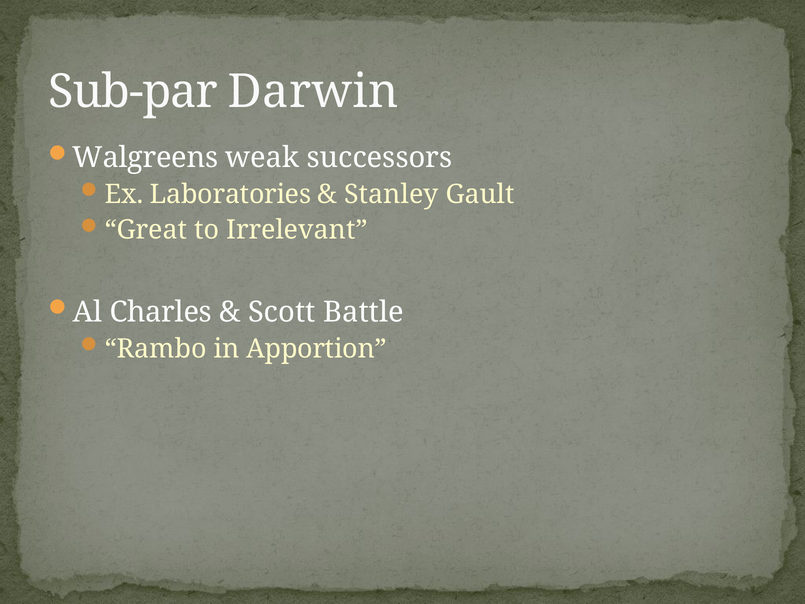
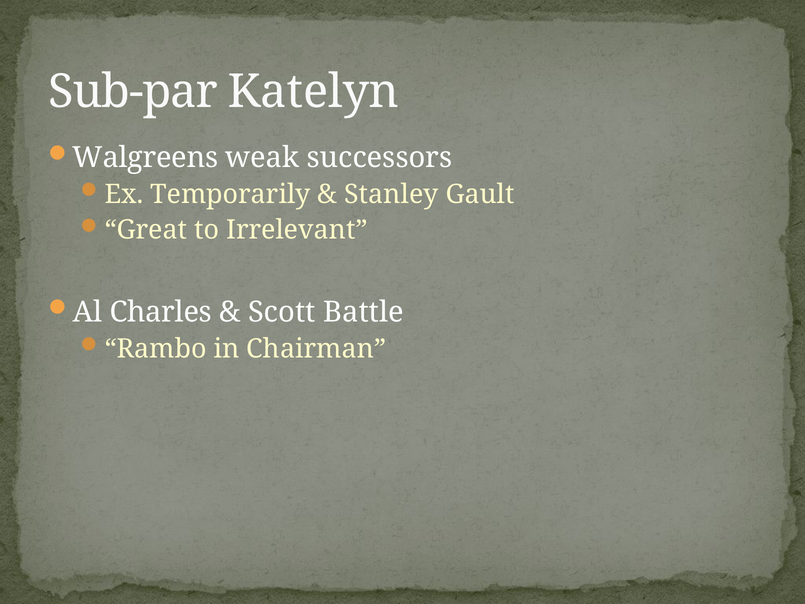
Darwin: Darwin -> Katelyn
Laboratories: Laboratories -> Temporarily
Apportion: Apportion -> Chairman
